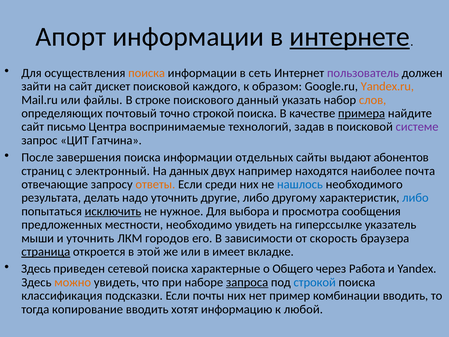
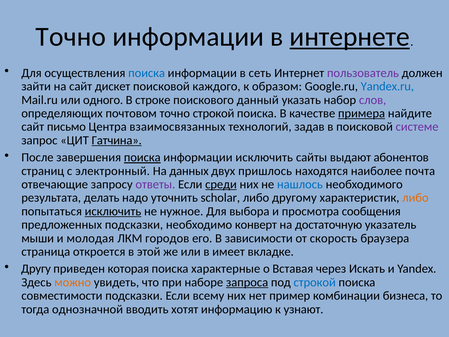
Апорт at (71, 37): Апорт -> Точно
поиска at (147, 73) colour: orange -> blue
Yandex.ru colour: orange -> blue
файлы: файлы -> одного
слов colour: orange -> purple
почтовый: почтовый -> почтовом
воспринимаемые: воспринимаемые -> взаимосвязанных
Гатчина underline: none -> present
поиска at (142, 157) underline: none -> present
информации отдельных: отдельных -> исключить
например: например -> пришлось
ответы colour: orange -> purple
среди underline: none -> present
другие: другие -> scholar
либо at (415, 198) colour: blue -> orange
предложенных местности: местности -> подсказки
необходимо увидеть: увидеть -> конверт
гиперссылке: гиперссылке -> достаточную
и уточнить: уточнить -> молодая
страница underline: present -> none
Здесь at (36, 269): Здесь -> Другу
сетевой: сетевой -> которая
Общего: Общего -> Вставая
Работа: Работа -> Искать
классификация: классификация -> совместимости
почты: почты -> всему
комбинации вводить: вводить -> бизнеса
копирование: копирование -> однозначной
любой: любой -> узнают
